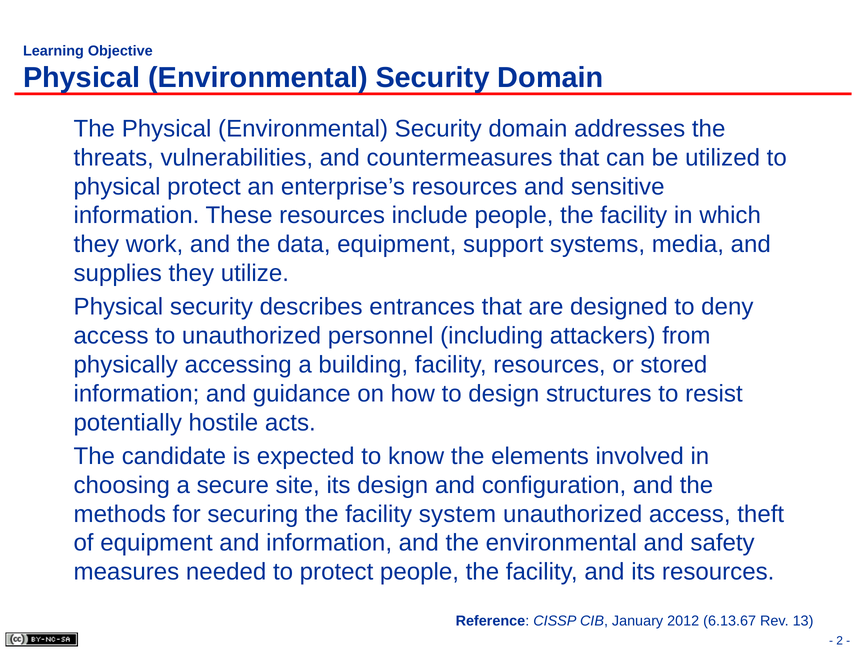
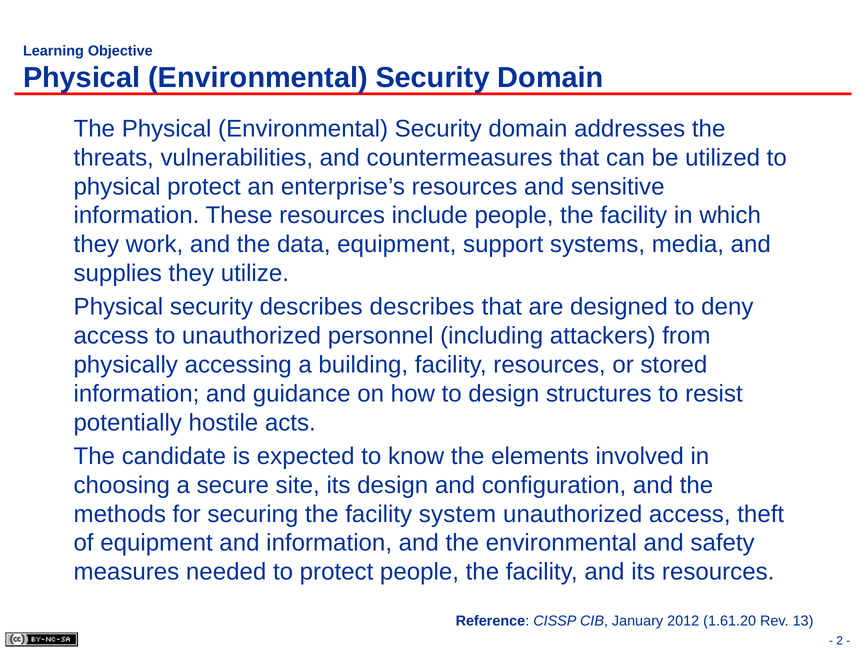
describes entrances: entrances -> describes
6.13.67: 6.13.67 -> 1.61.20
